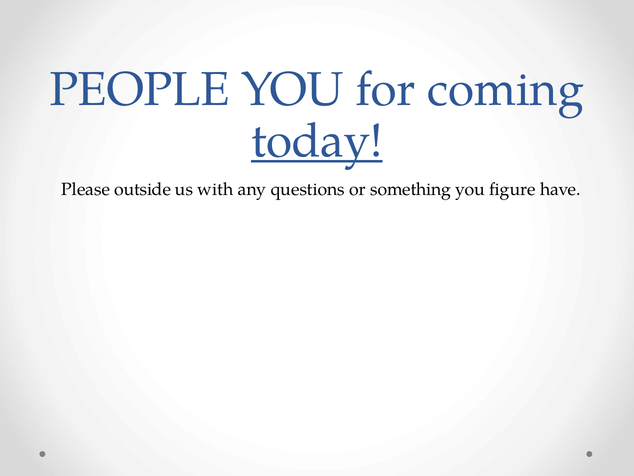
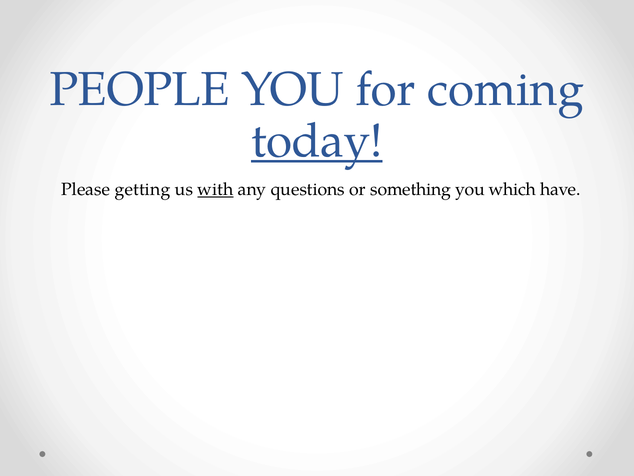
outside: outside -> getting
with underline: none -> present
figure: figure -> which
